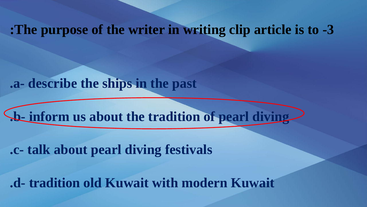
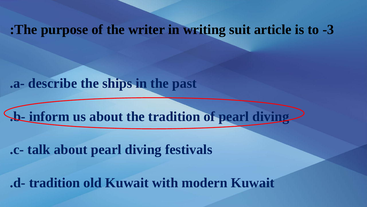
clip: clip -> suit
